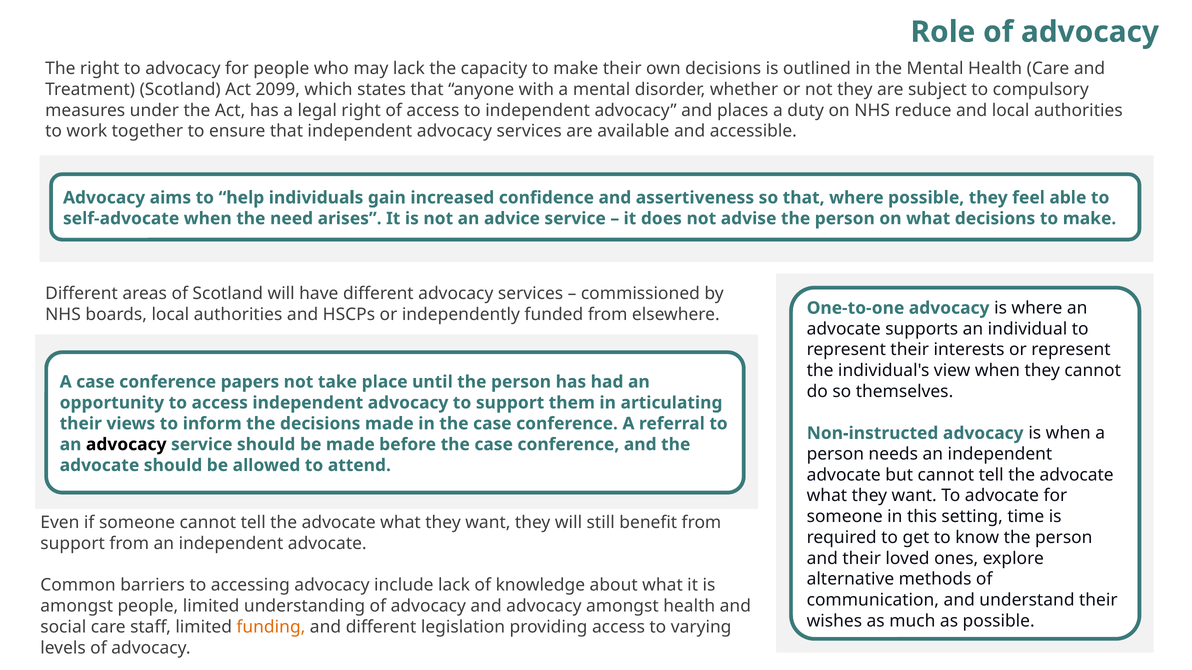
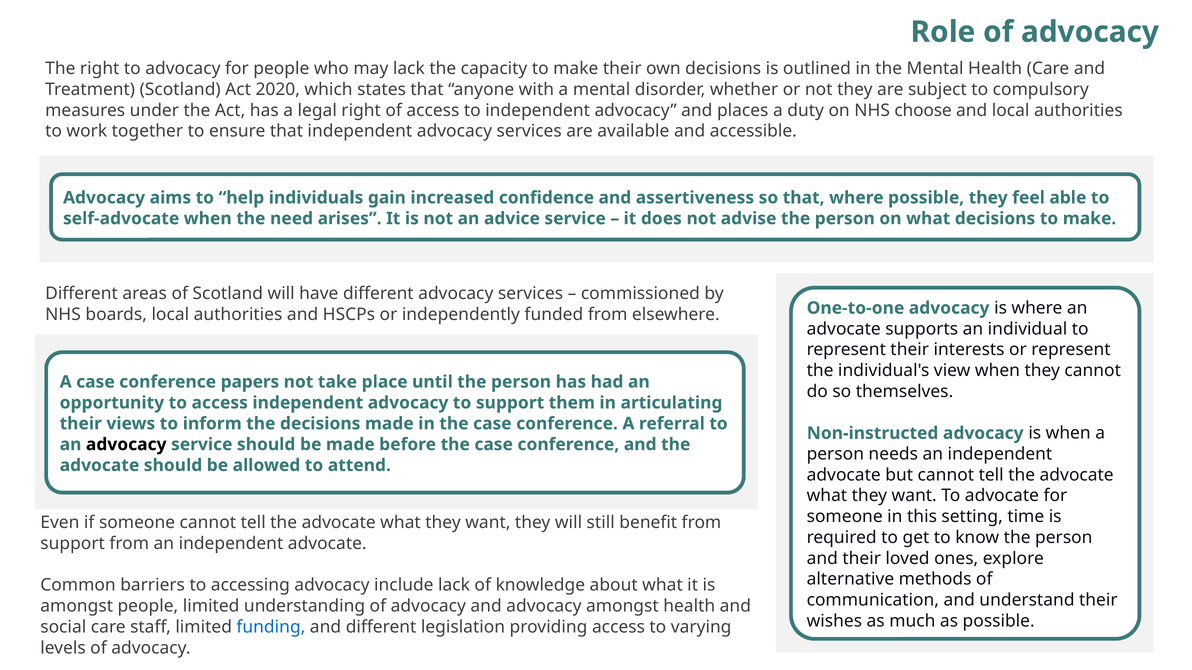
2099: 2099 -> 2020
reduce: reduce -> choose
funding colour: orange -> blue
